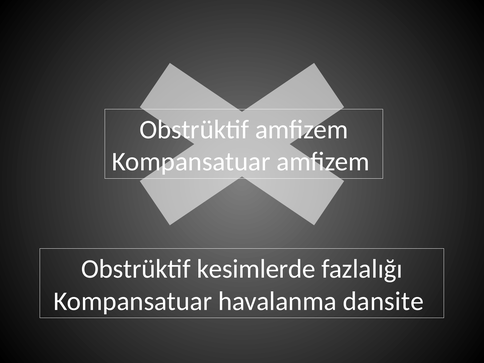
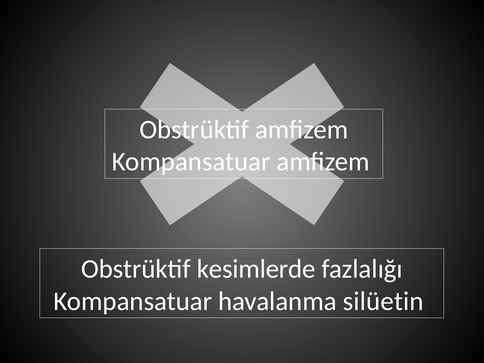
dansite: dansite -> silüetin
